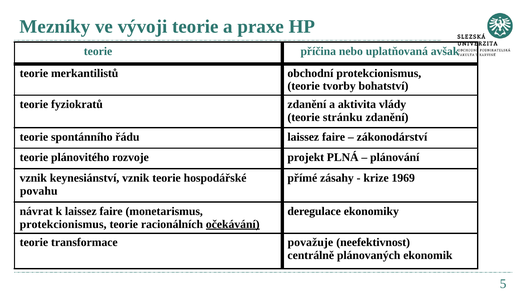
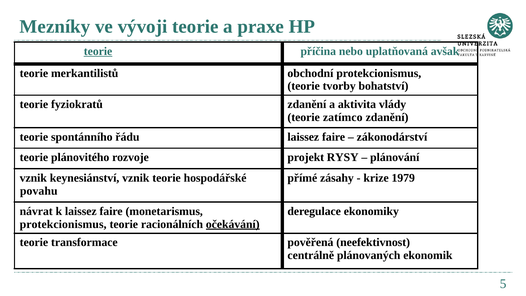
teorie at (98, 51) underline: none -> present
stránku: stránku -> zatímco
PLNÁ: PLNÁ -> RYSY
1969: 1969 -> 1979
považuje: považuje -> pověřená
